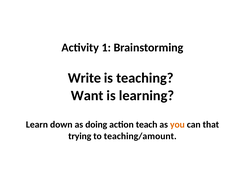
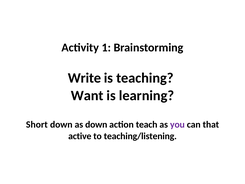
Learn: Learn -> Short
as doing: doing -> down
you colour: orange -> purple
trying: trying -> active
teaching/amount: teaching/amount -> teaching/listening
